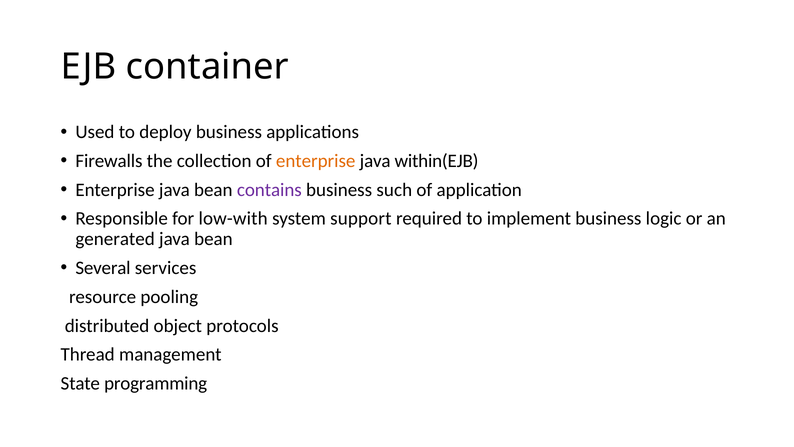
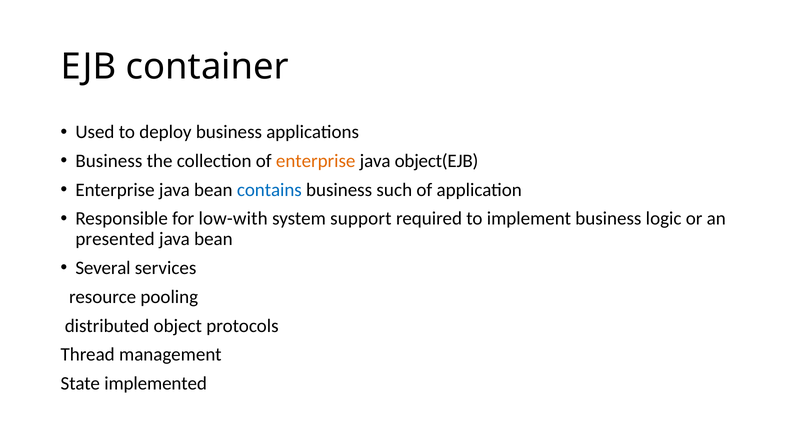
Firewalls at (109, 161): Firewalls -> Business
within(EJB: within(EJB -> object(EJB
contains colour: purple -> blue
generated: generated -> presented
programming: programming -> implemented
